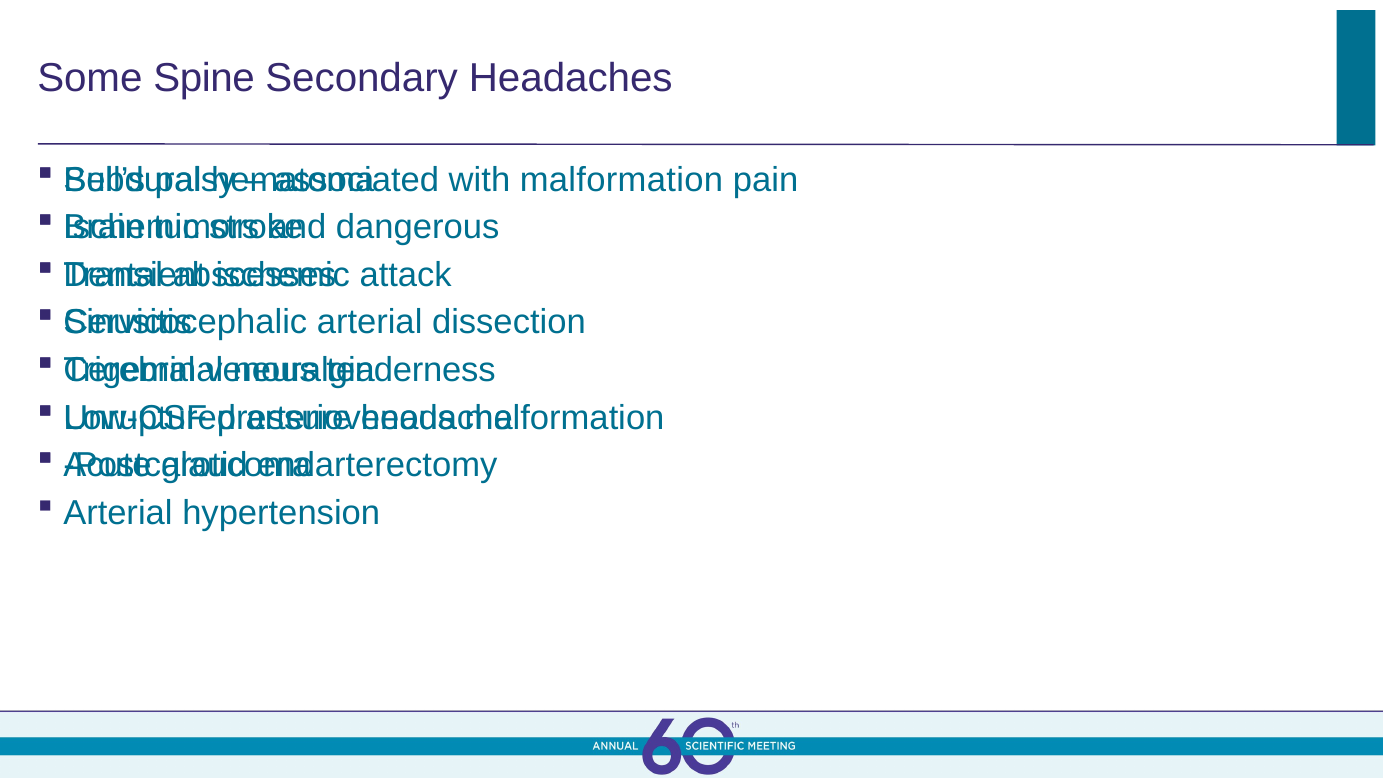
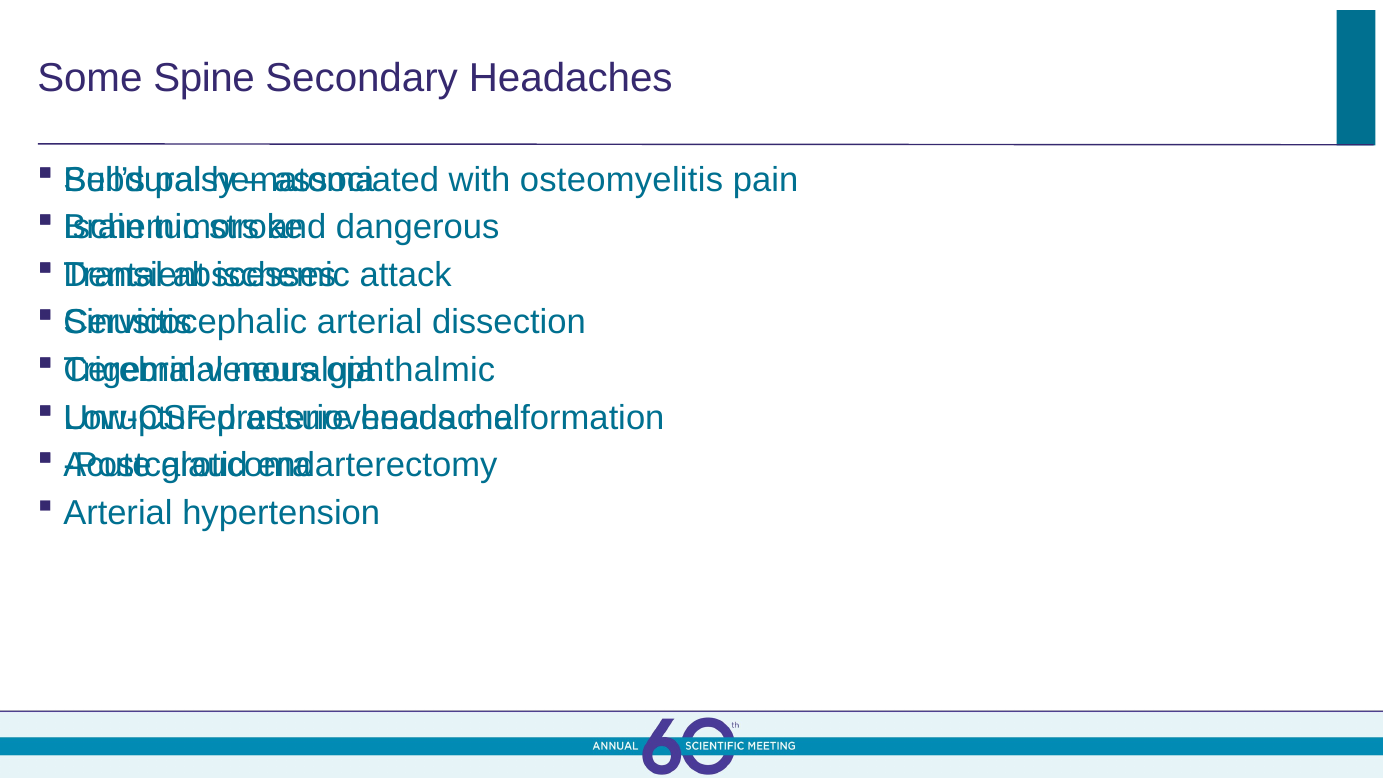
with malformation: malformation -> osteomyelitis
tenderness: tenderness -> ophthalmic
